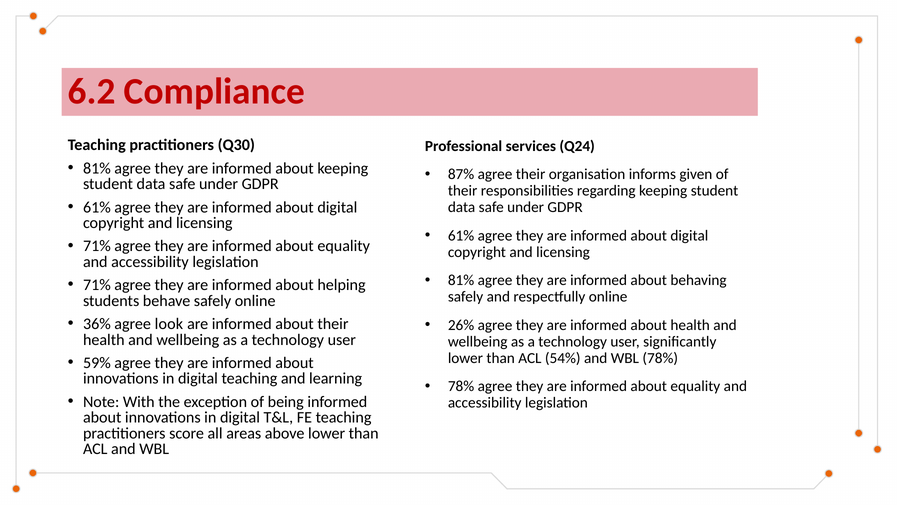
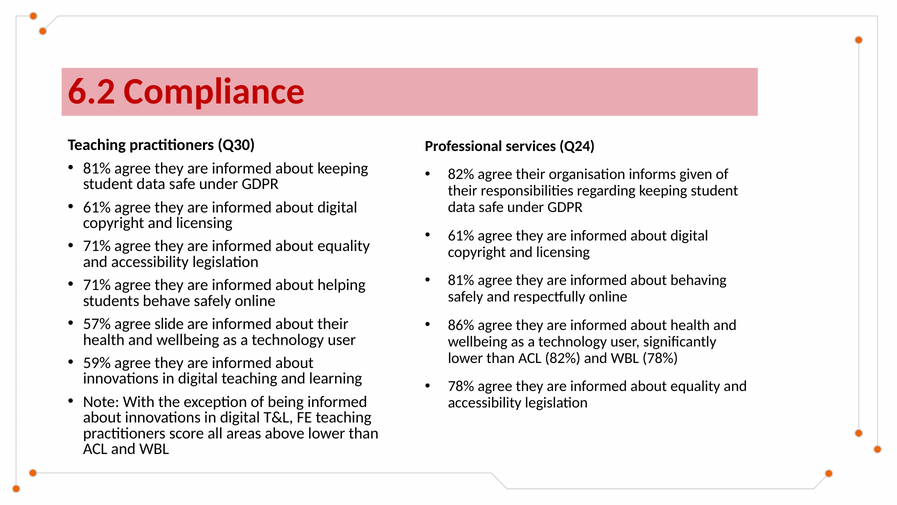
87% at (461, 174): 87% -> 82%
36%: 36% -> 57%
look: look -> slide
26%: 26% -> 86%
ACL 54%: 54% -> 82%
